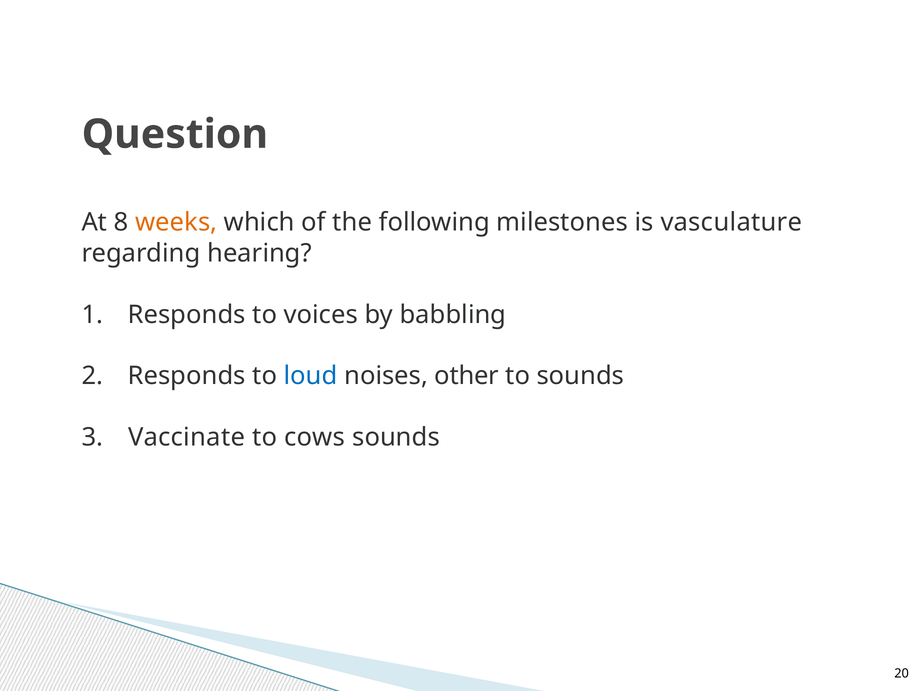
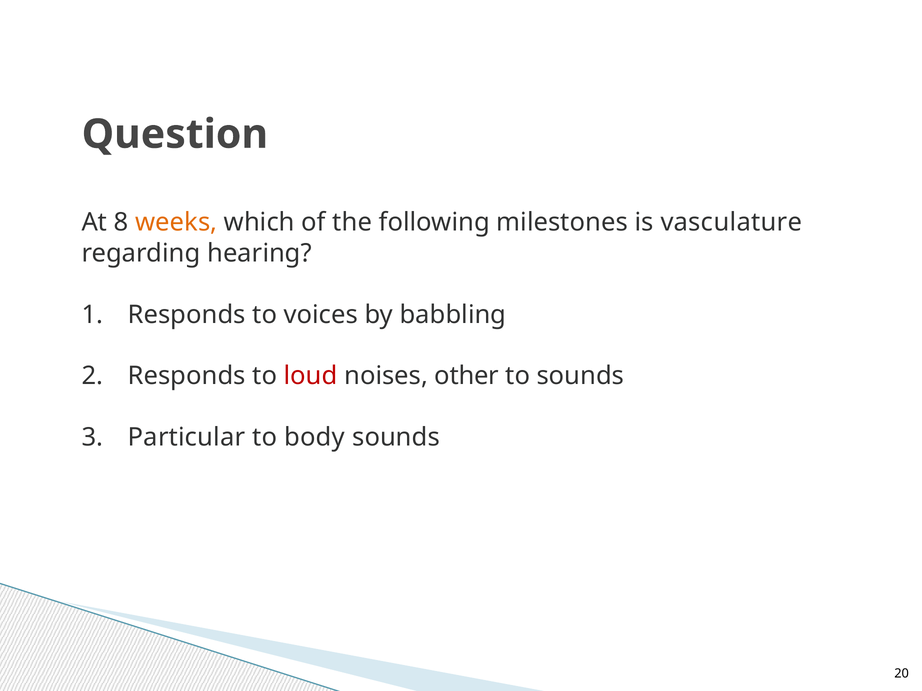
loud colour: blue -> red
Vaccinate: Vaccinate -> Particular
cows: cows -> body
